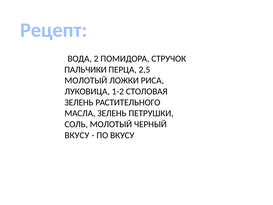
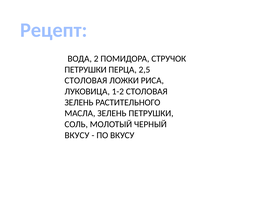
ПАЛЬЧИКИ at (86, 70): ПАЛЬЧИКИ -> ПЕТРУШКИ
МОЛОТЫЙ at (86, 80): МОЛОТЫЙ -> СТОЛОВАЯ
